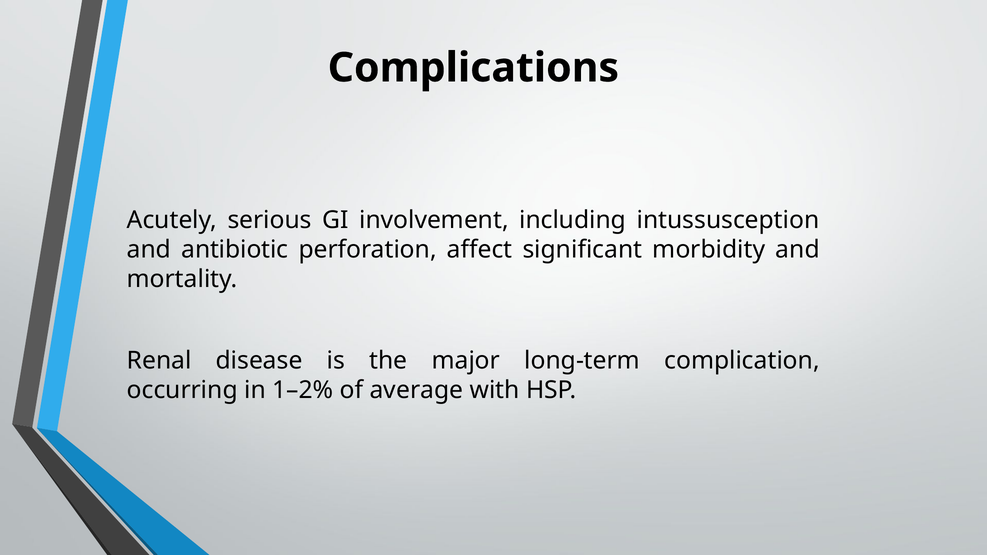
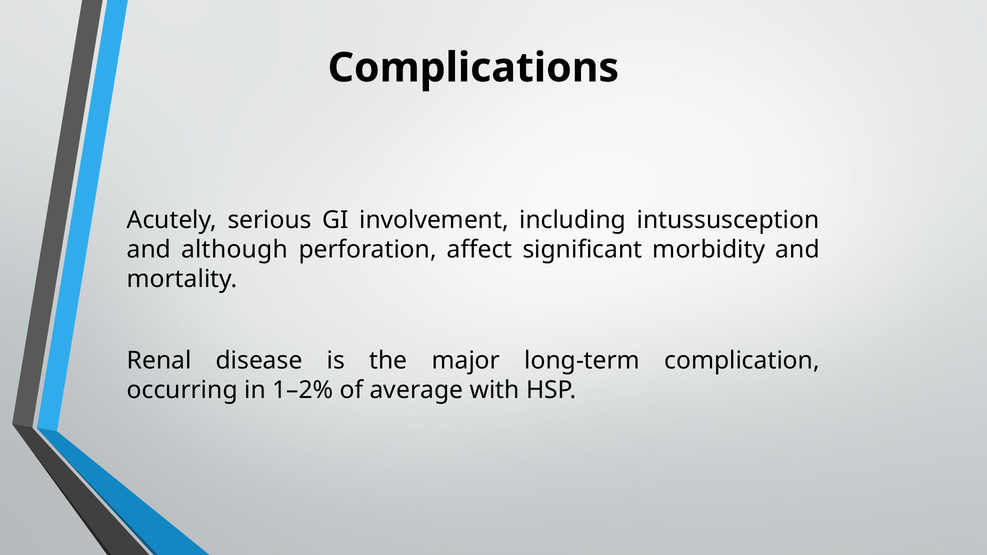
antibiotic: antibiotic -> although
